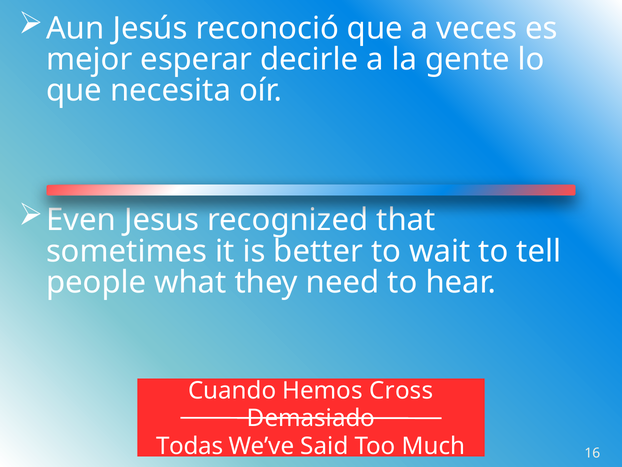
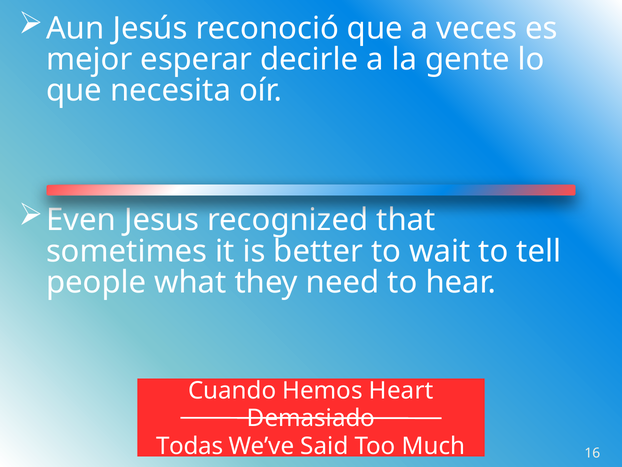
Cross: Cross -> Heart
